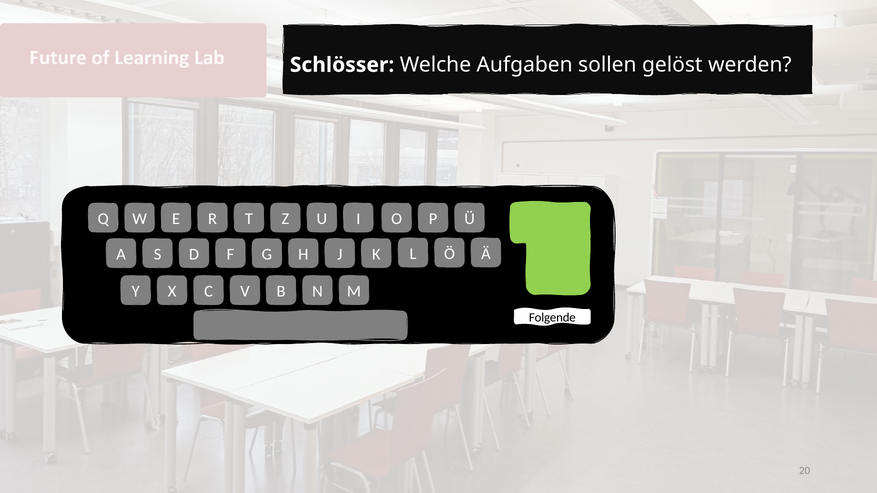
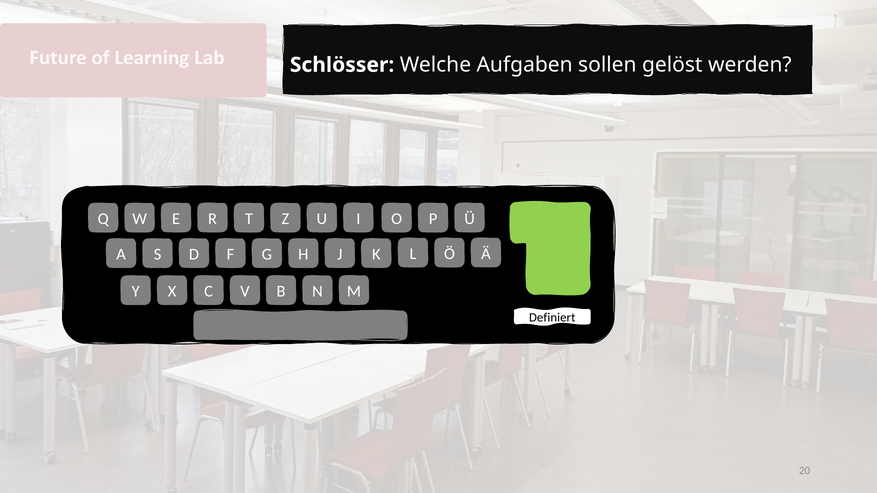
Folgende: Folgende -> Definiert
